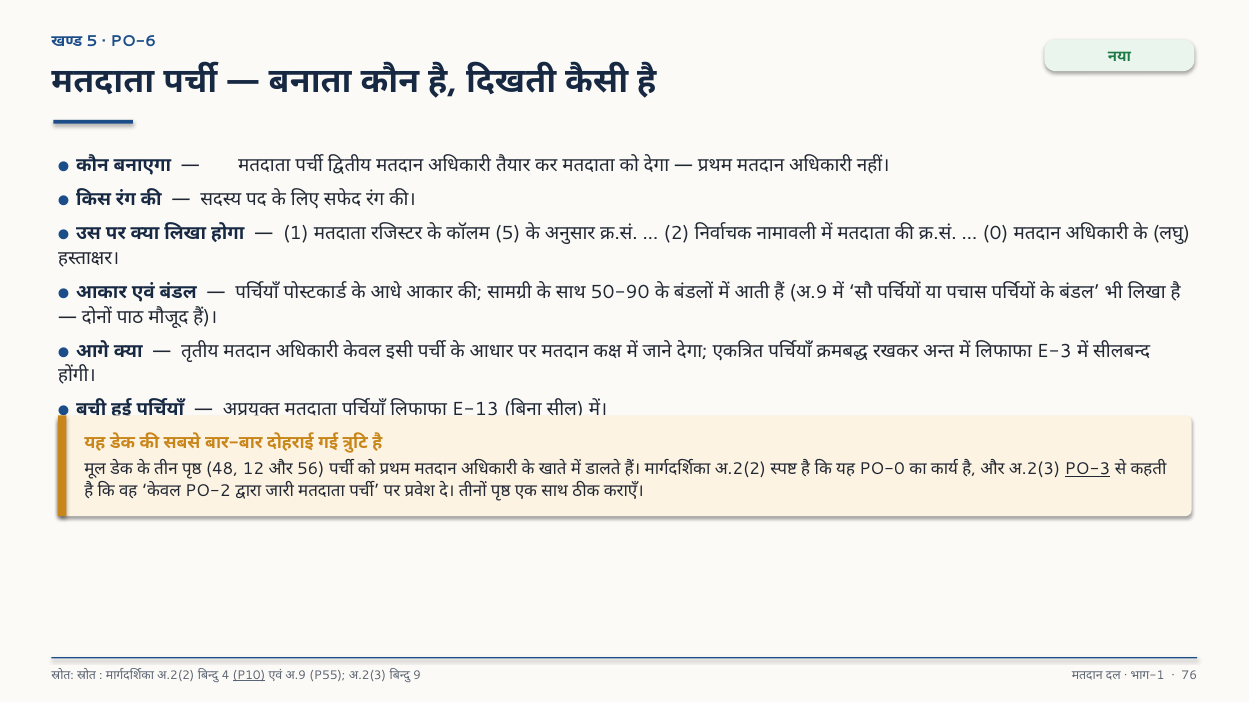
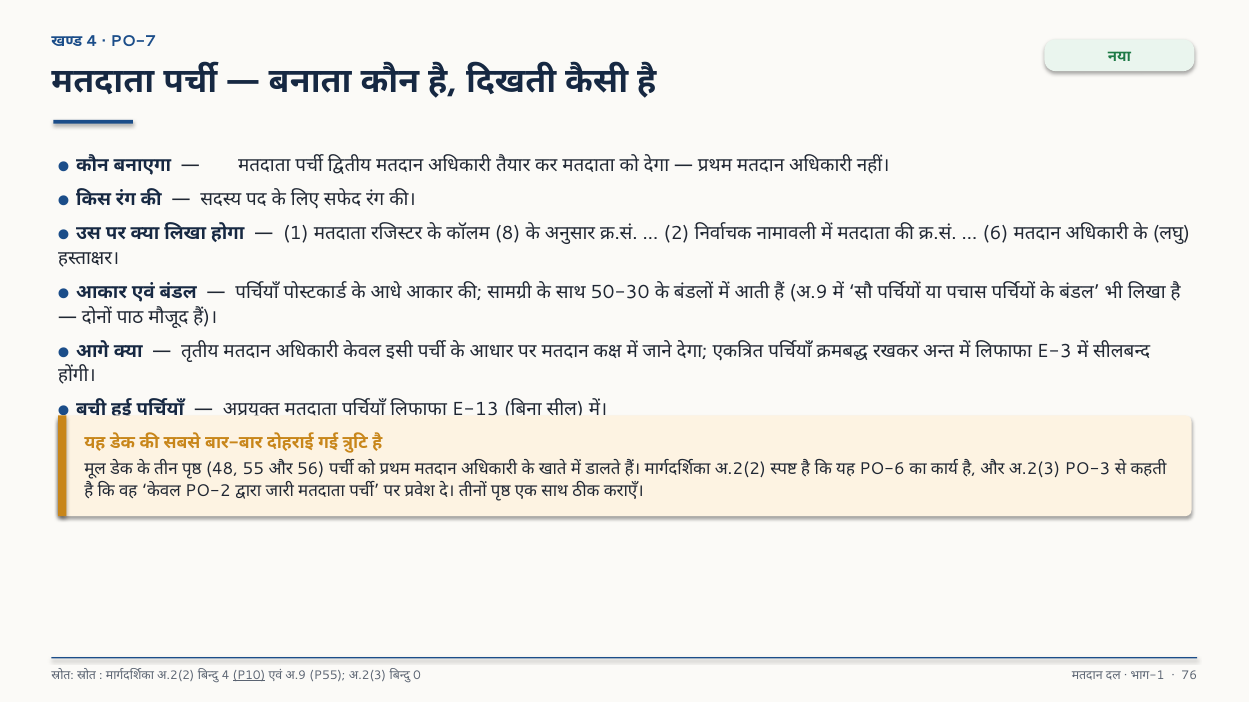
5 at (92, 42): 5 -> 4
PO-6: PO-6 -> PO-7
5 at (508, 233): 5 -> 8
0: 0 -> 6
50-90: 50-90 -> 50-30
12: 12 -> 55
PO-0: PO-0 -> PO-6
PO-3 underline: present -> none
9: 9 -> 0
